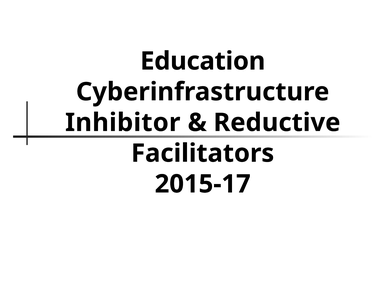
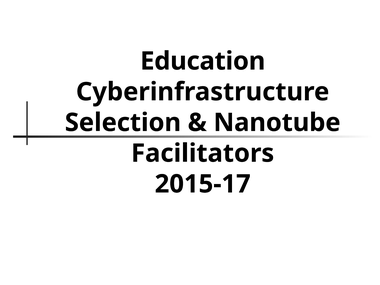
Inhibitor: Inhibitor -> Selection
Reductive: Reductive -> Nanotube
